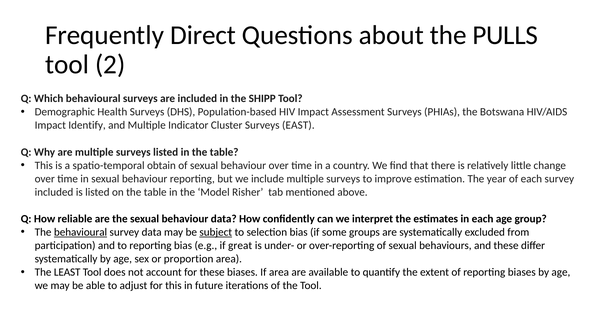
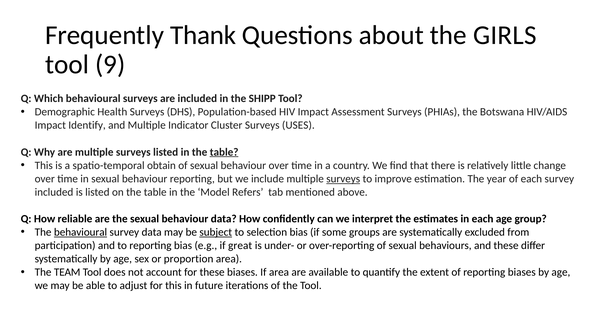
Direct: Direct -> Thank
PULLS: PULLS -> GIRLS
2: 2 -> 9
EAST: EAST -> USES
table at (224, 152) underline: none -> present
surveys at (343, 179) underline: none -> present
Risher: Risher -> Refers
LEAST: LEAST -> TEAM
